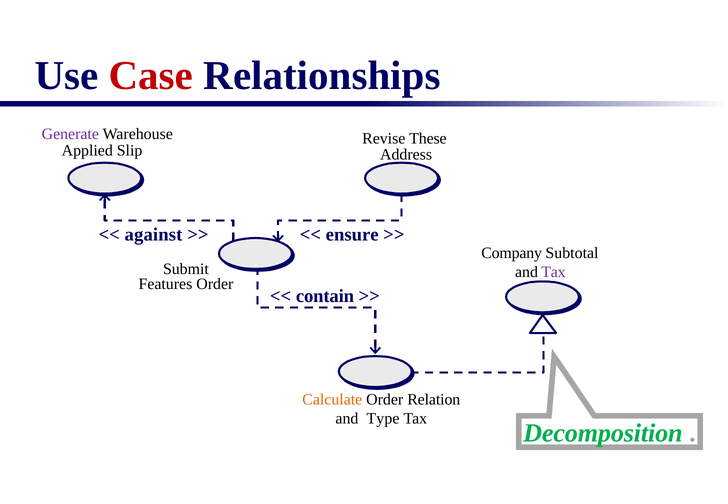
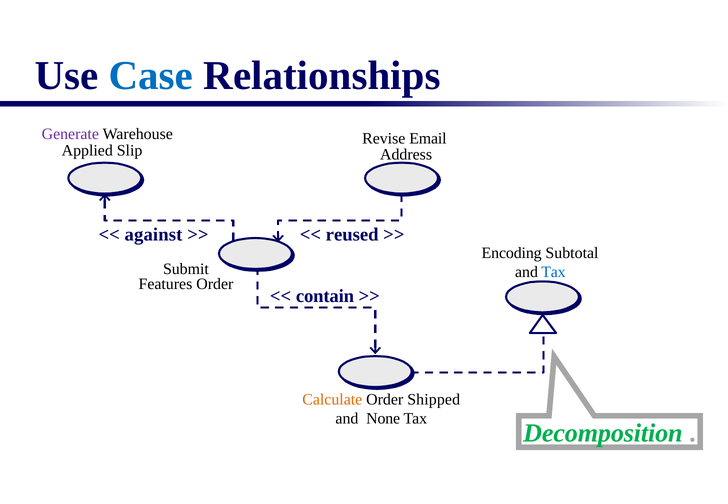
Case colour: red -> blue
These: These -> Email
ensure: ensure -> reused
Company: Company -> Encoding
Tax at (553, 272) colour: purple -> blue
Relation: Relation -> Shipped
Type: Type -> None
